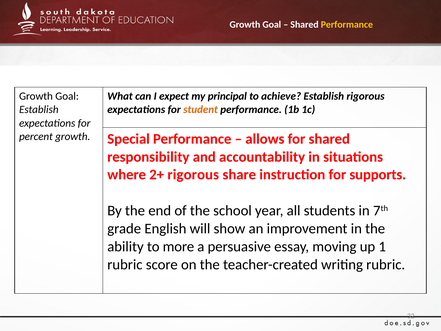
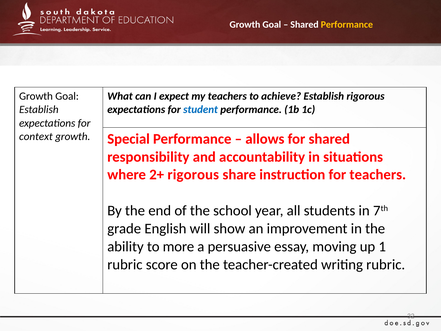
my principal: principal -> teachers
student colour: orange -> blue
percent: percent -> context
for supports: supports -> teachers
